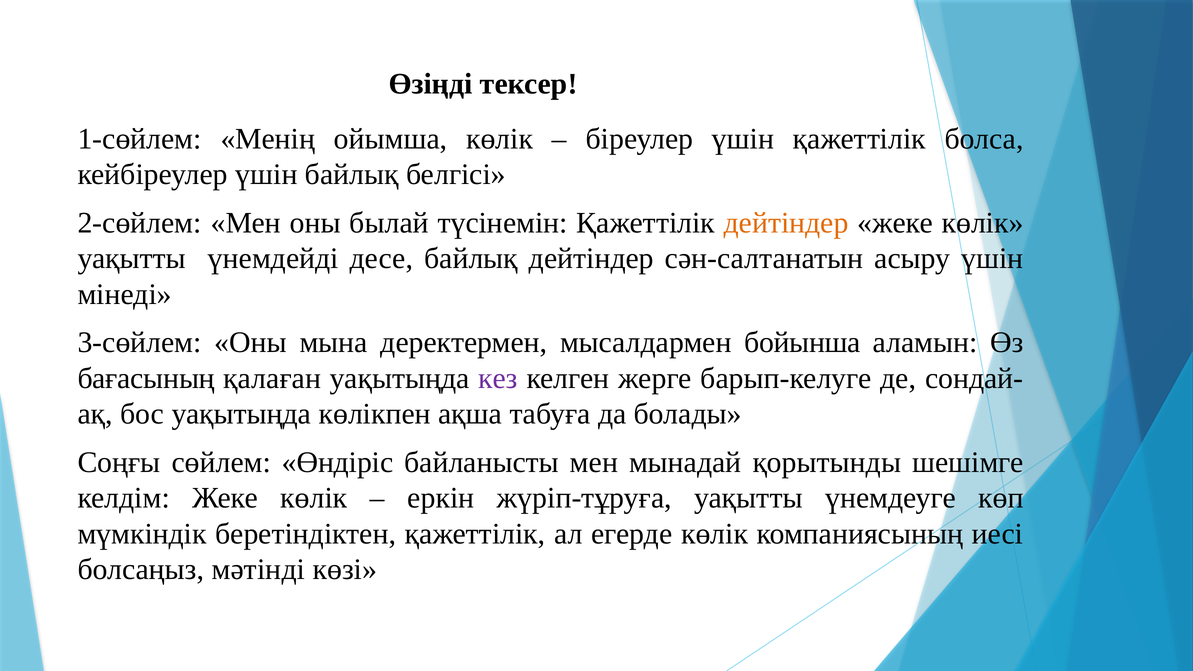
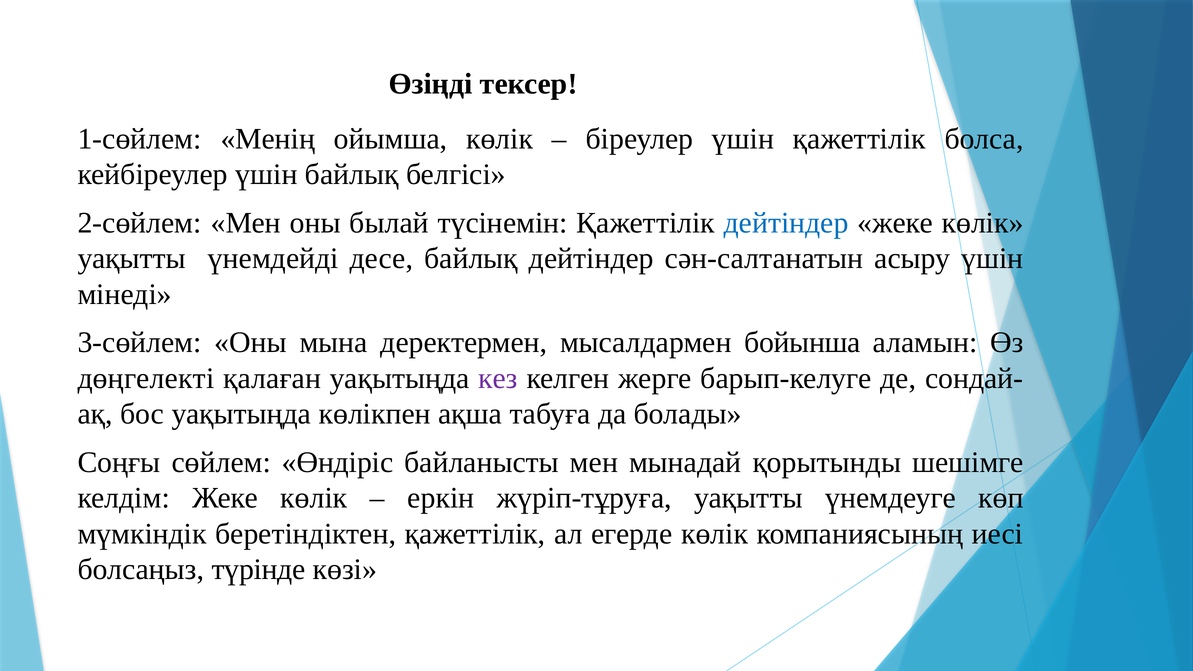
дейтіндер at (786, 223) colour: orange -> blue
бағасының: бағасының -> дөңгелекті
мәтінді: мәтінді -> түрінде
